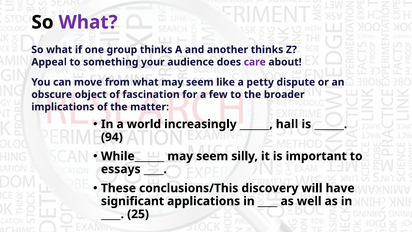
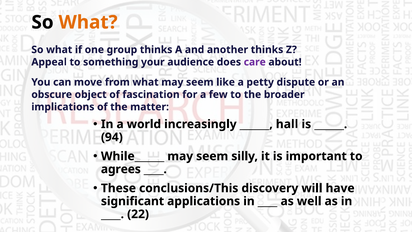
What at (88, 22) colour: purple -> orange
essays: essays -> agrees
25: 25 -> 22
